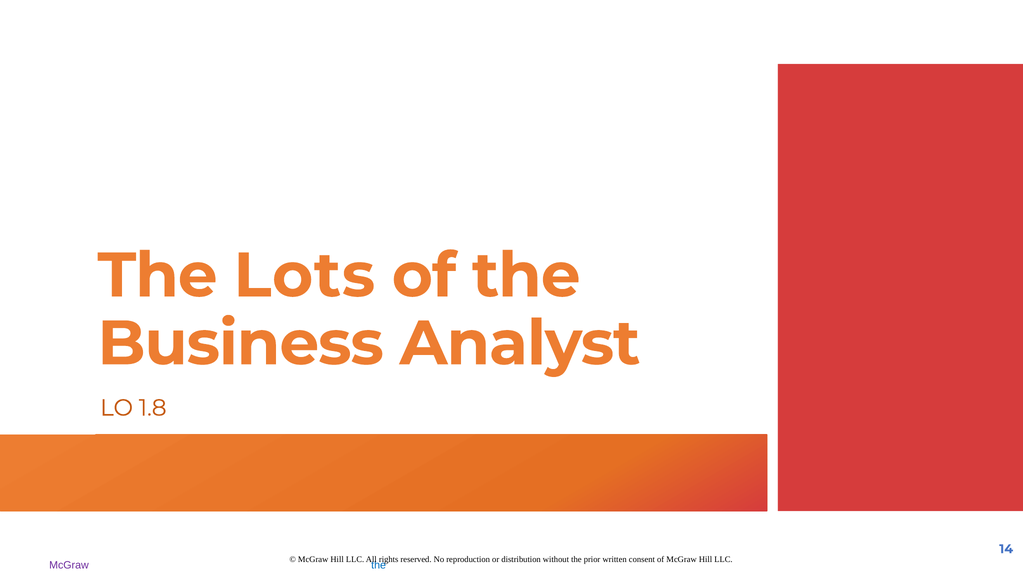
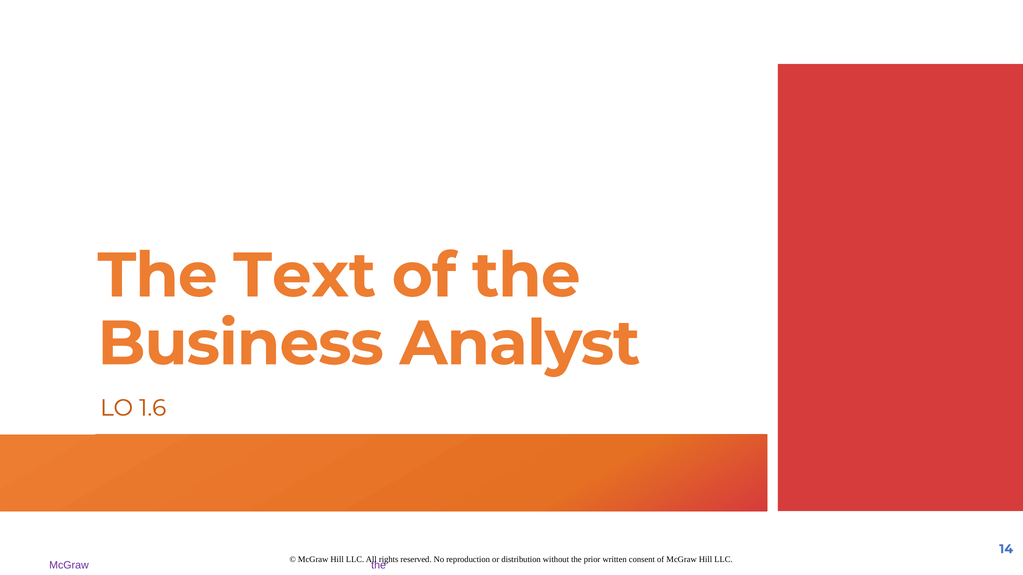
Lots: Lots -> Text
1.8: 1.8 -> 1.6
the at (379, 566) colour: blue -> purple
